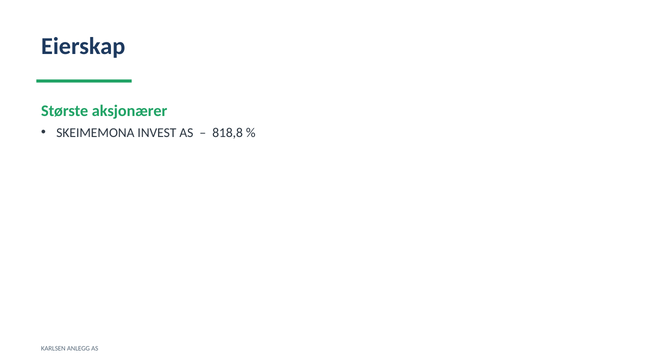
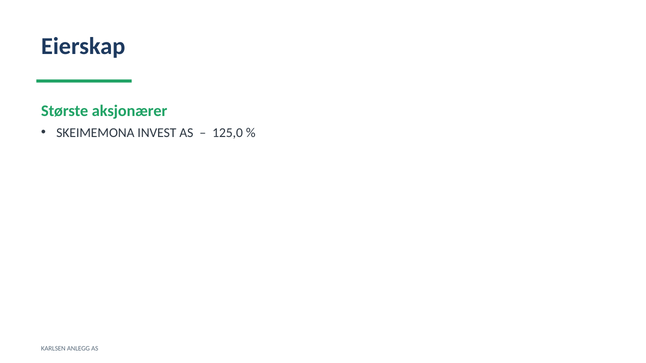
818,8: 818,8 -> 125,0
